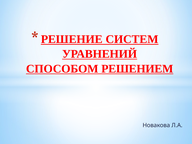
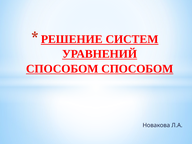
СПОСОБОМ РЕШЕНИЕМ: РЕШЕНИЕМ -> СПОСОБОМ
